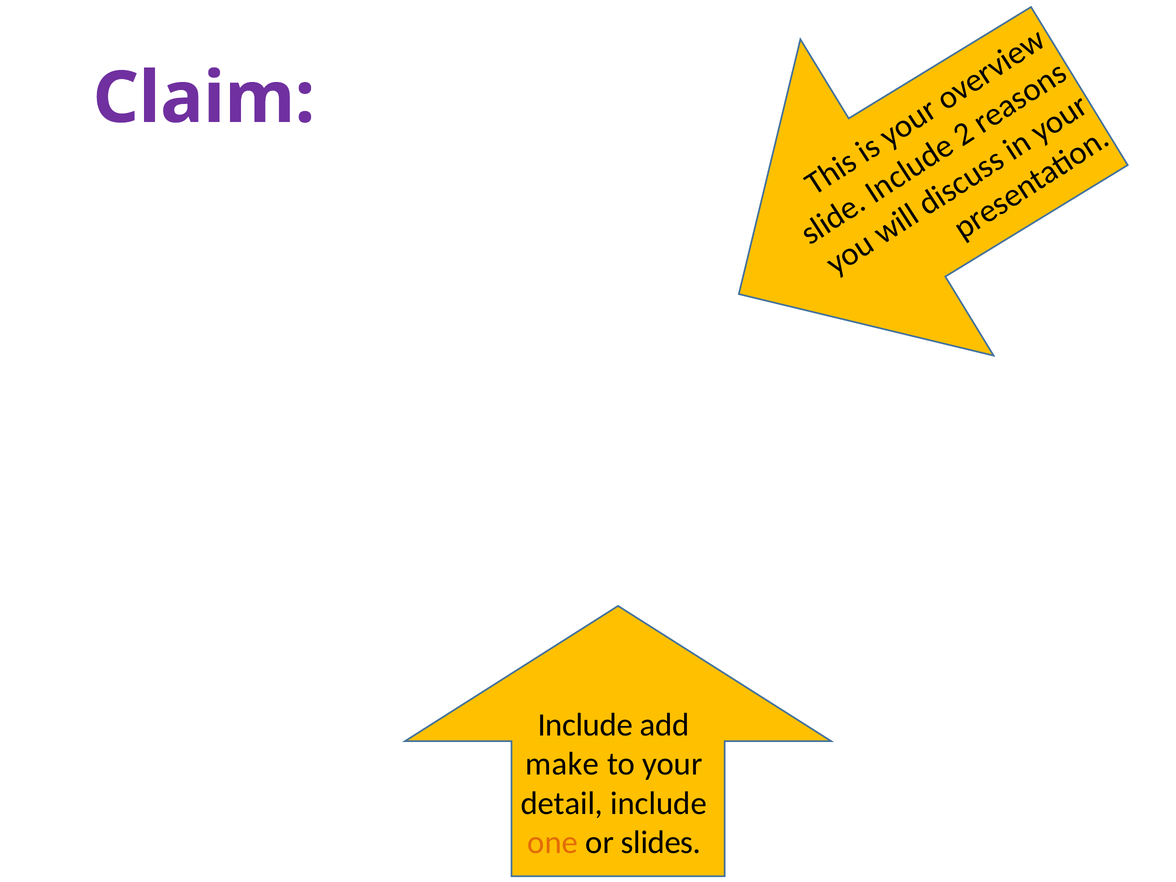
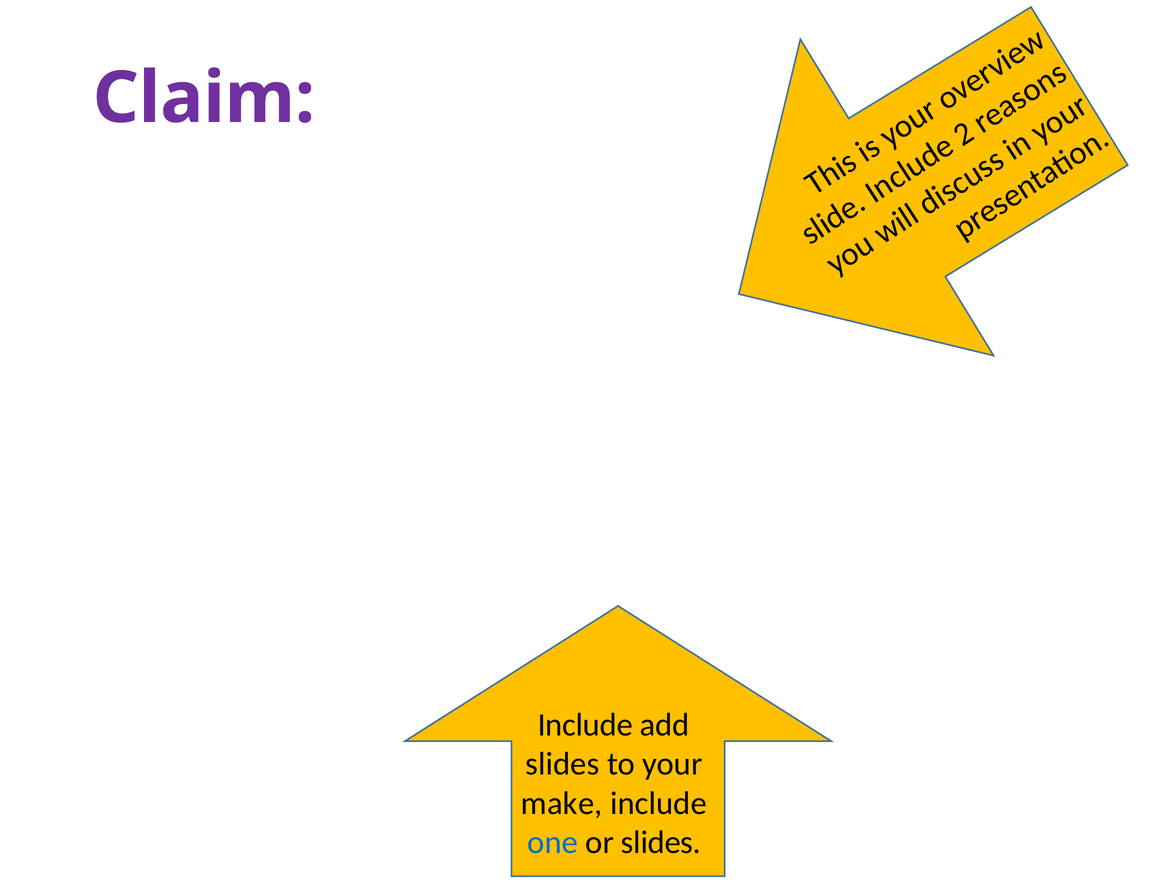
make at (562, 764): make -> slides
detail: detail -> make
one colour: orange -> blue
